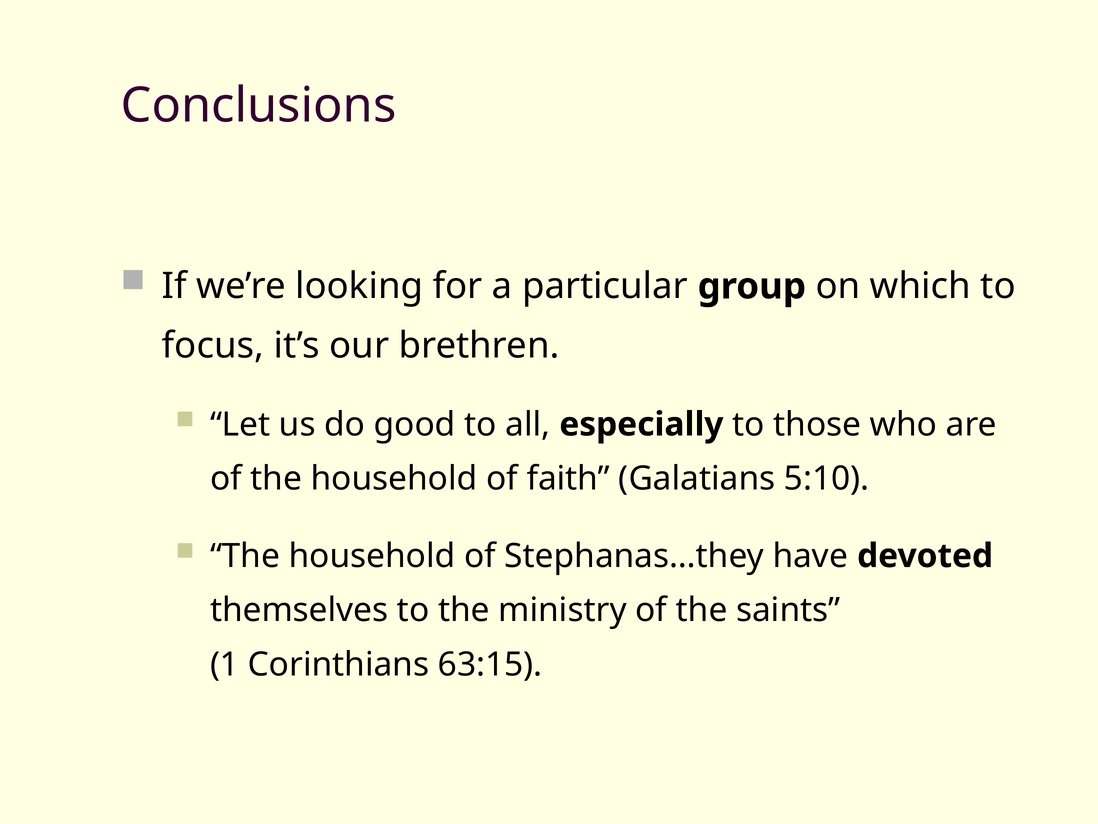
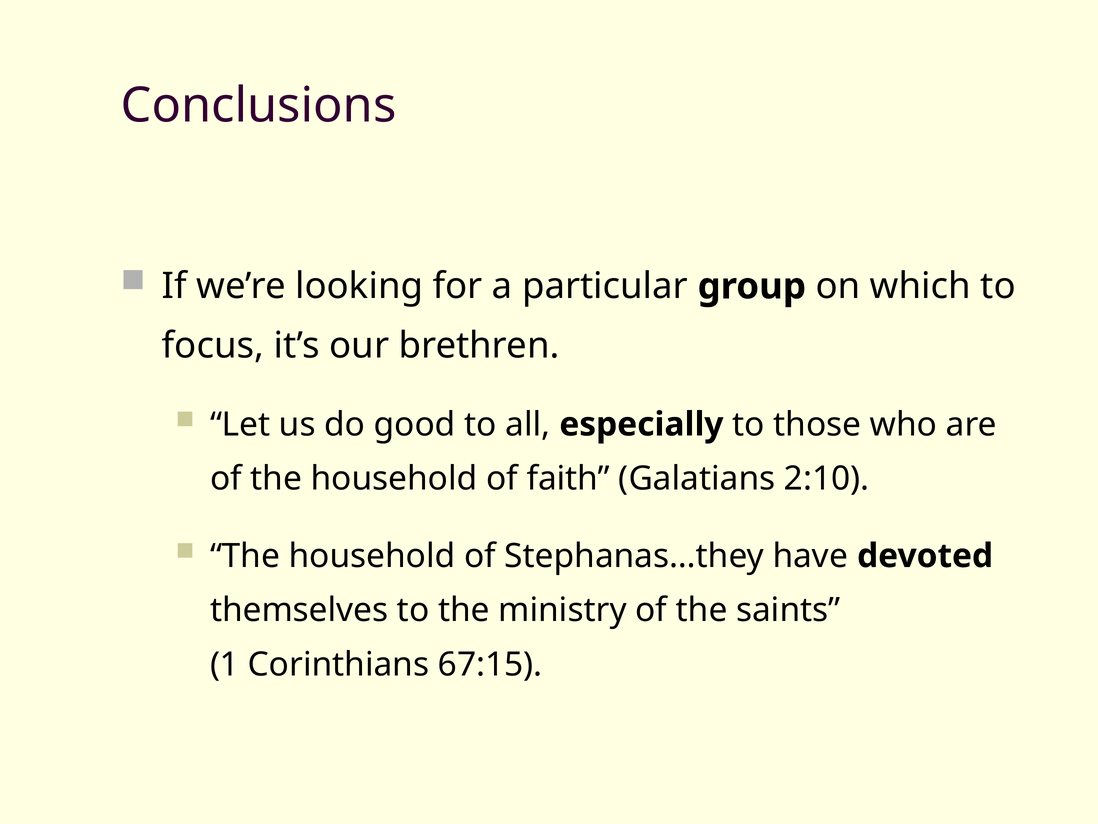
5:10: 5:10 -> 2:10
63:15: 63:15 -> 67:15
